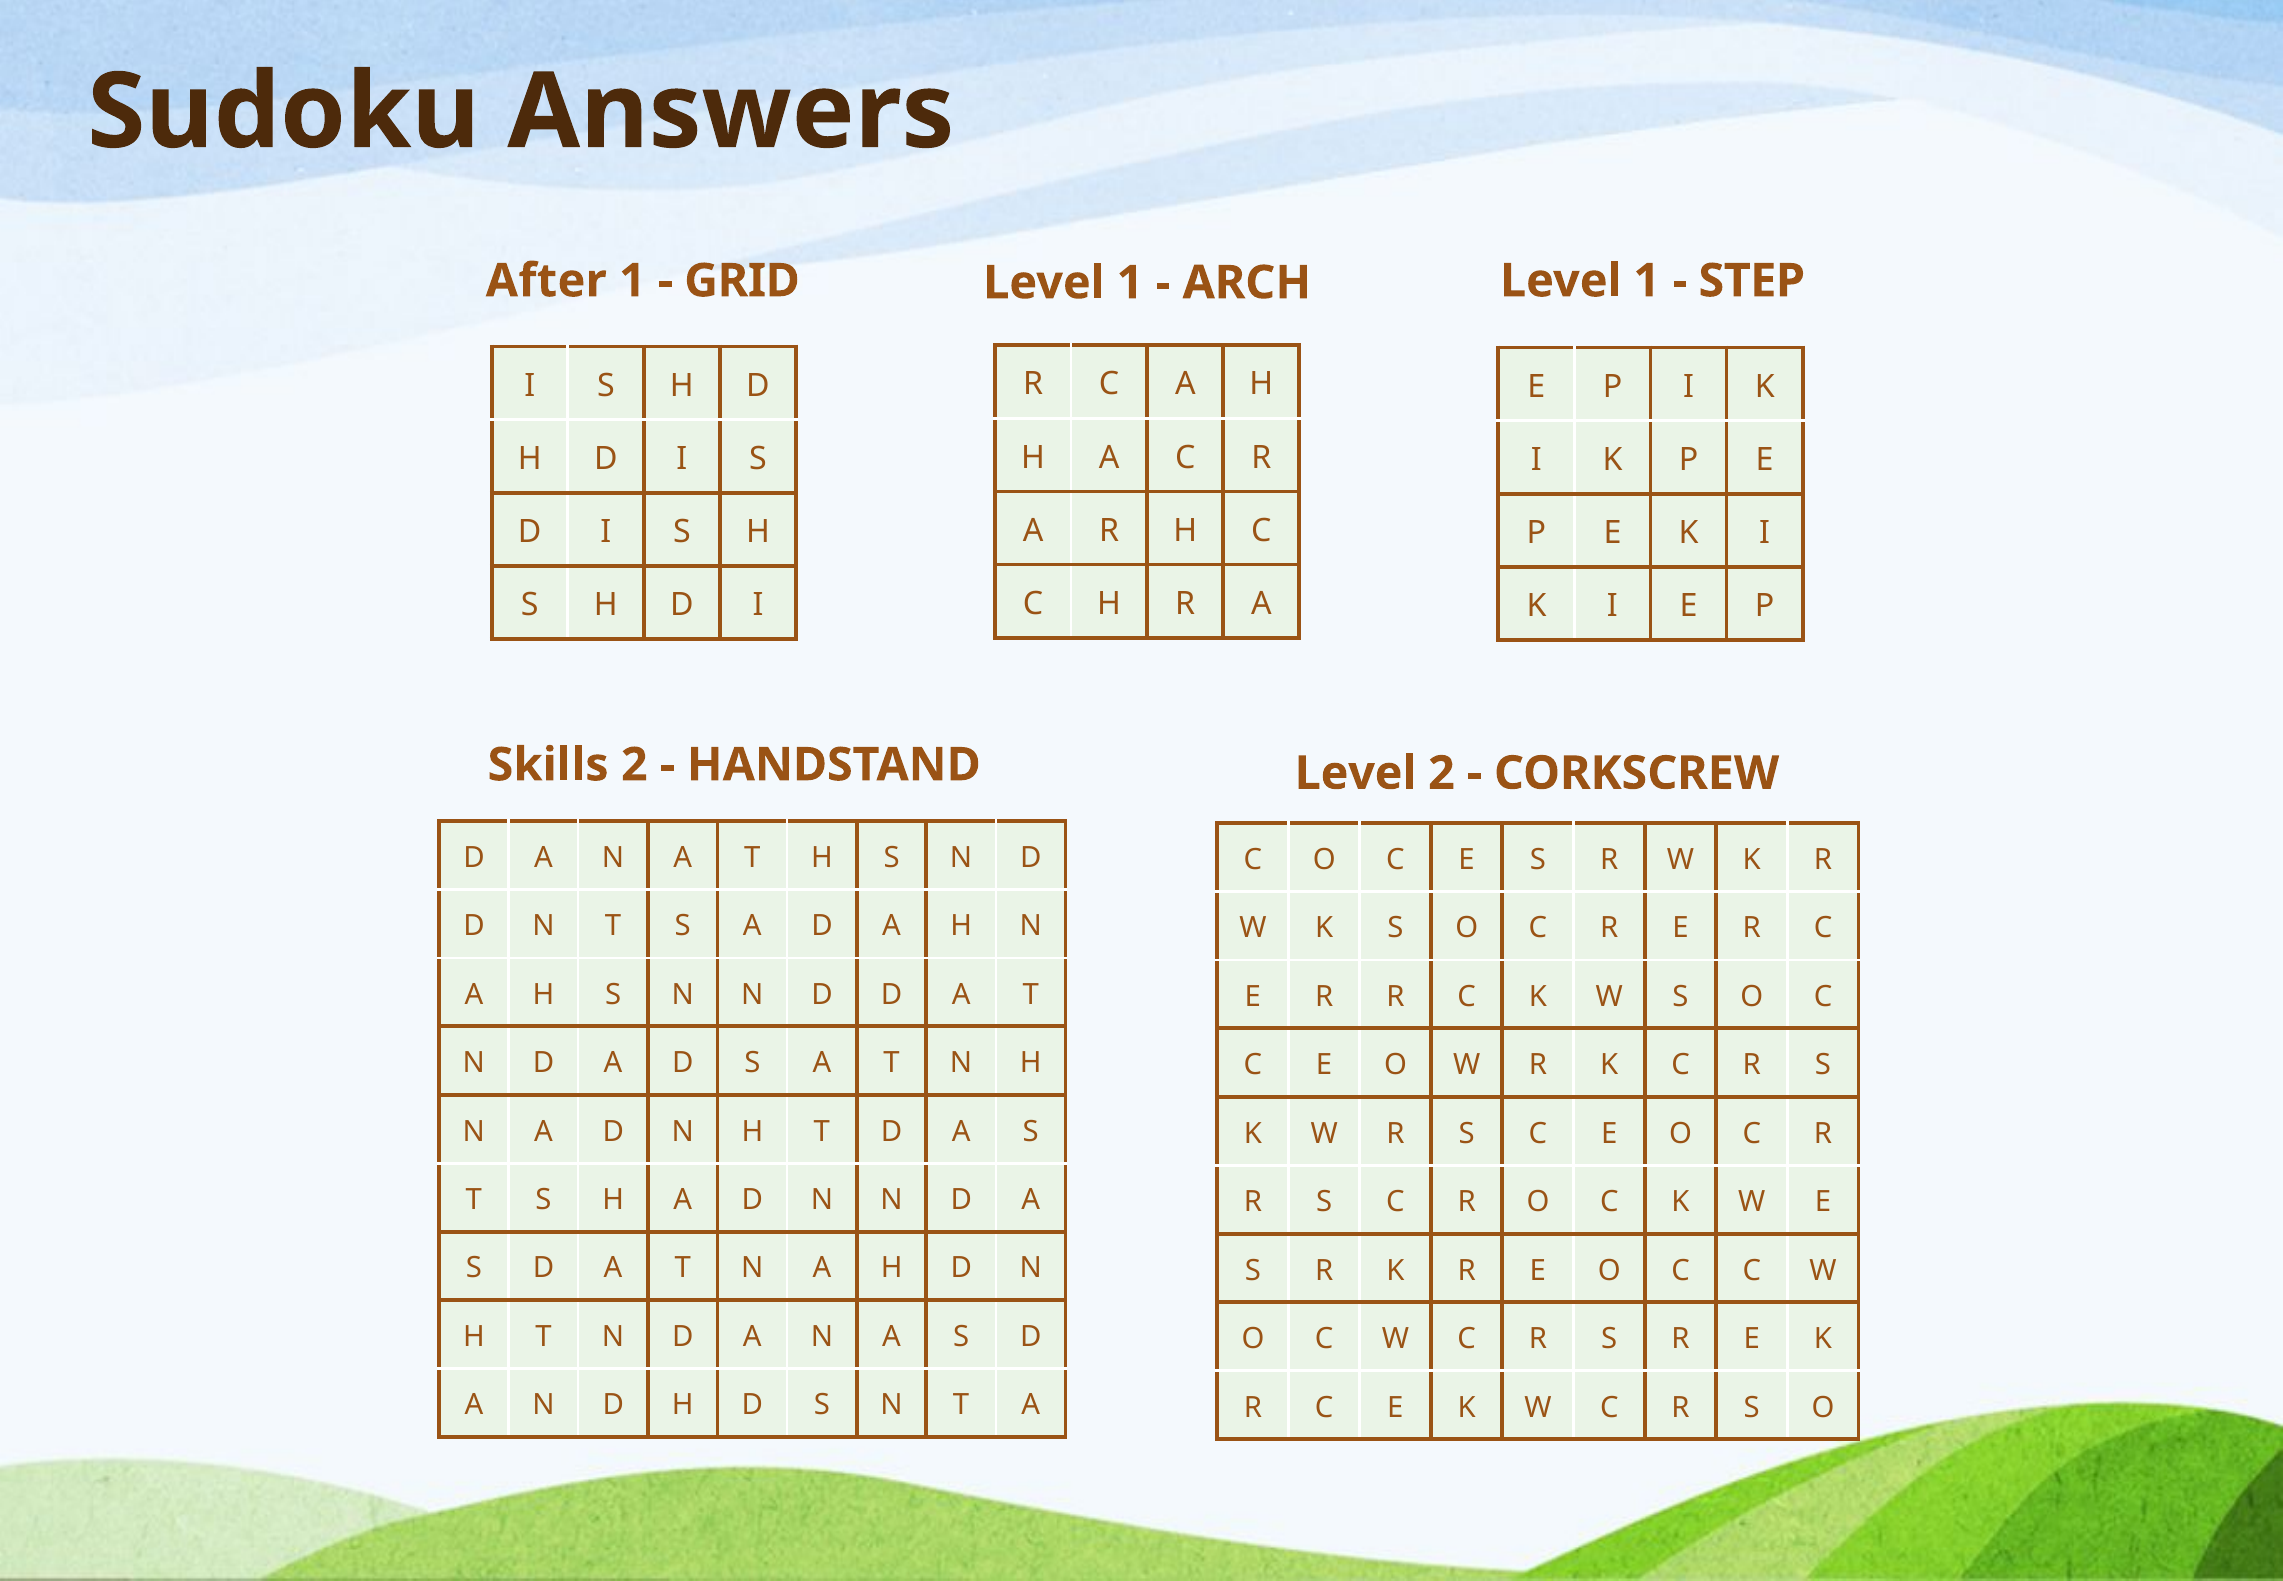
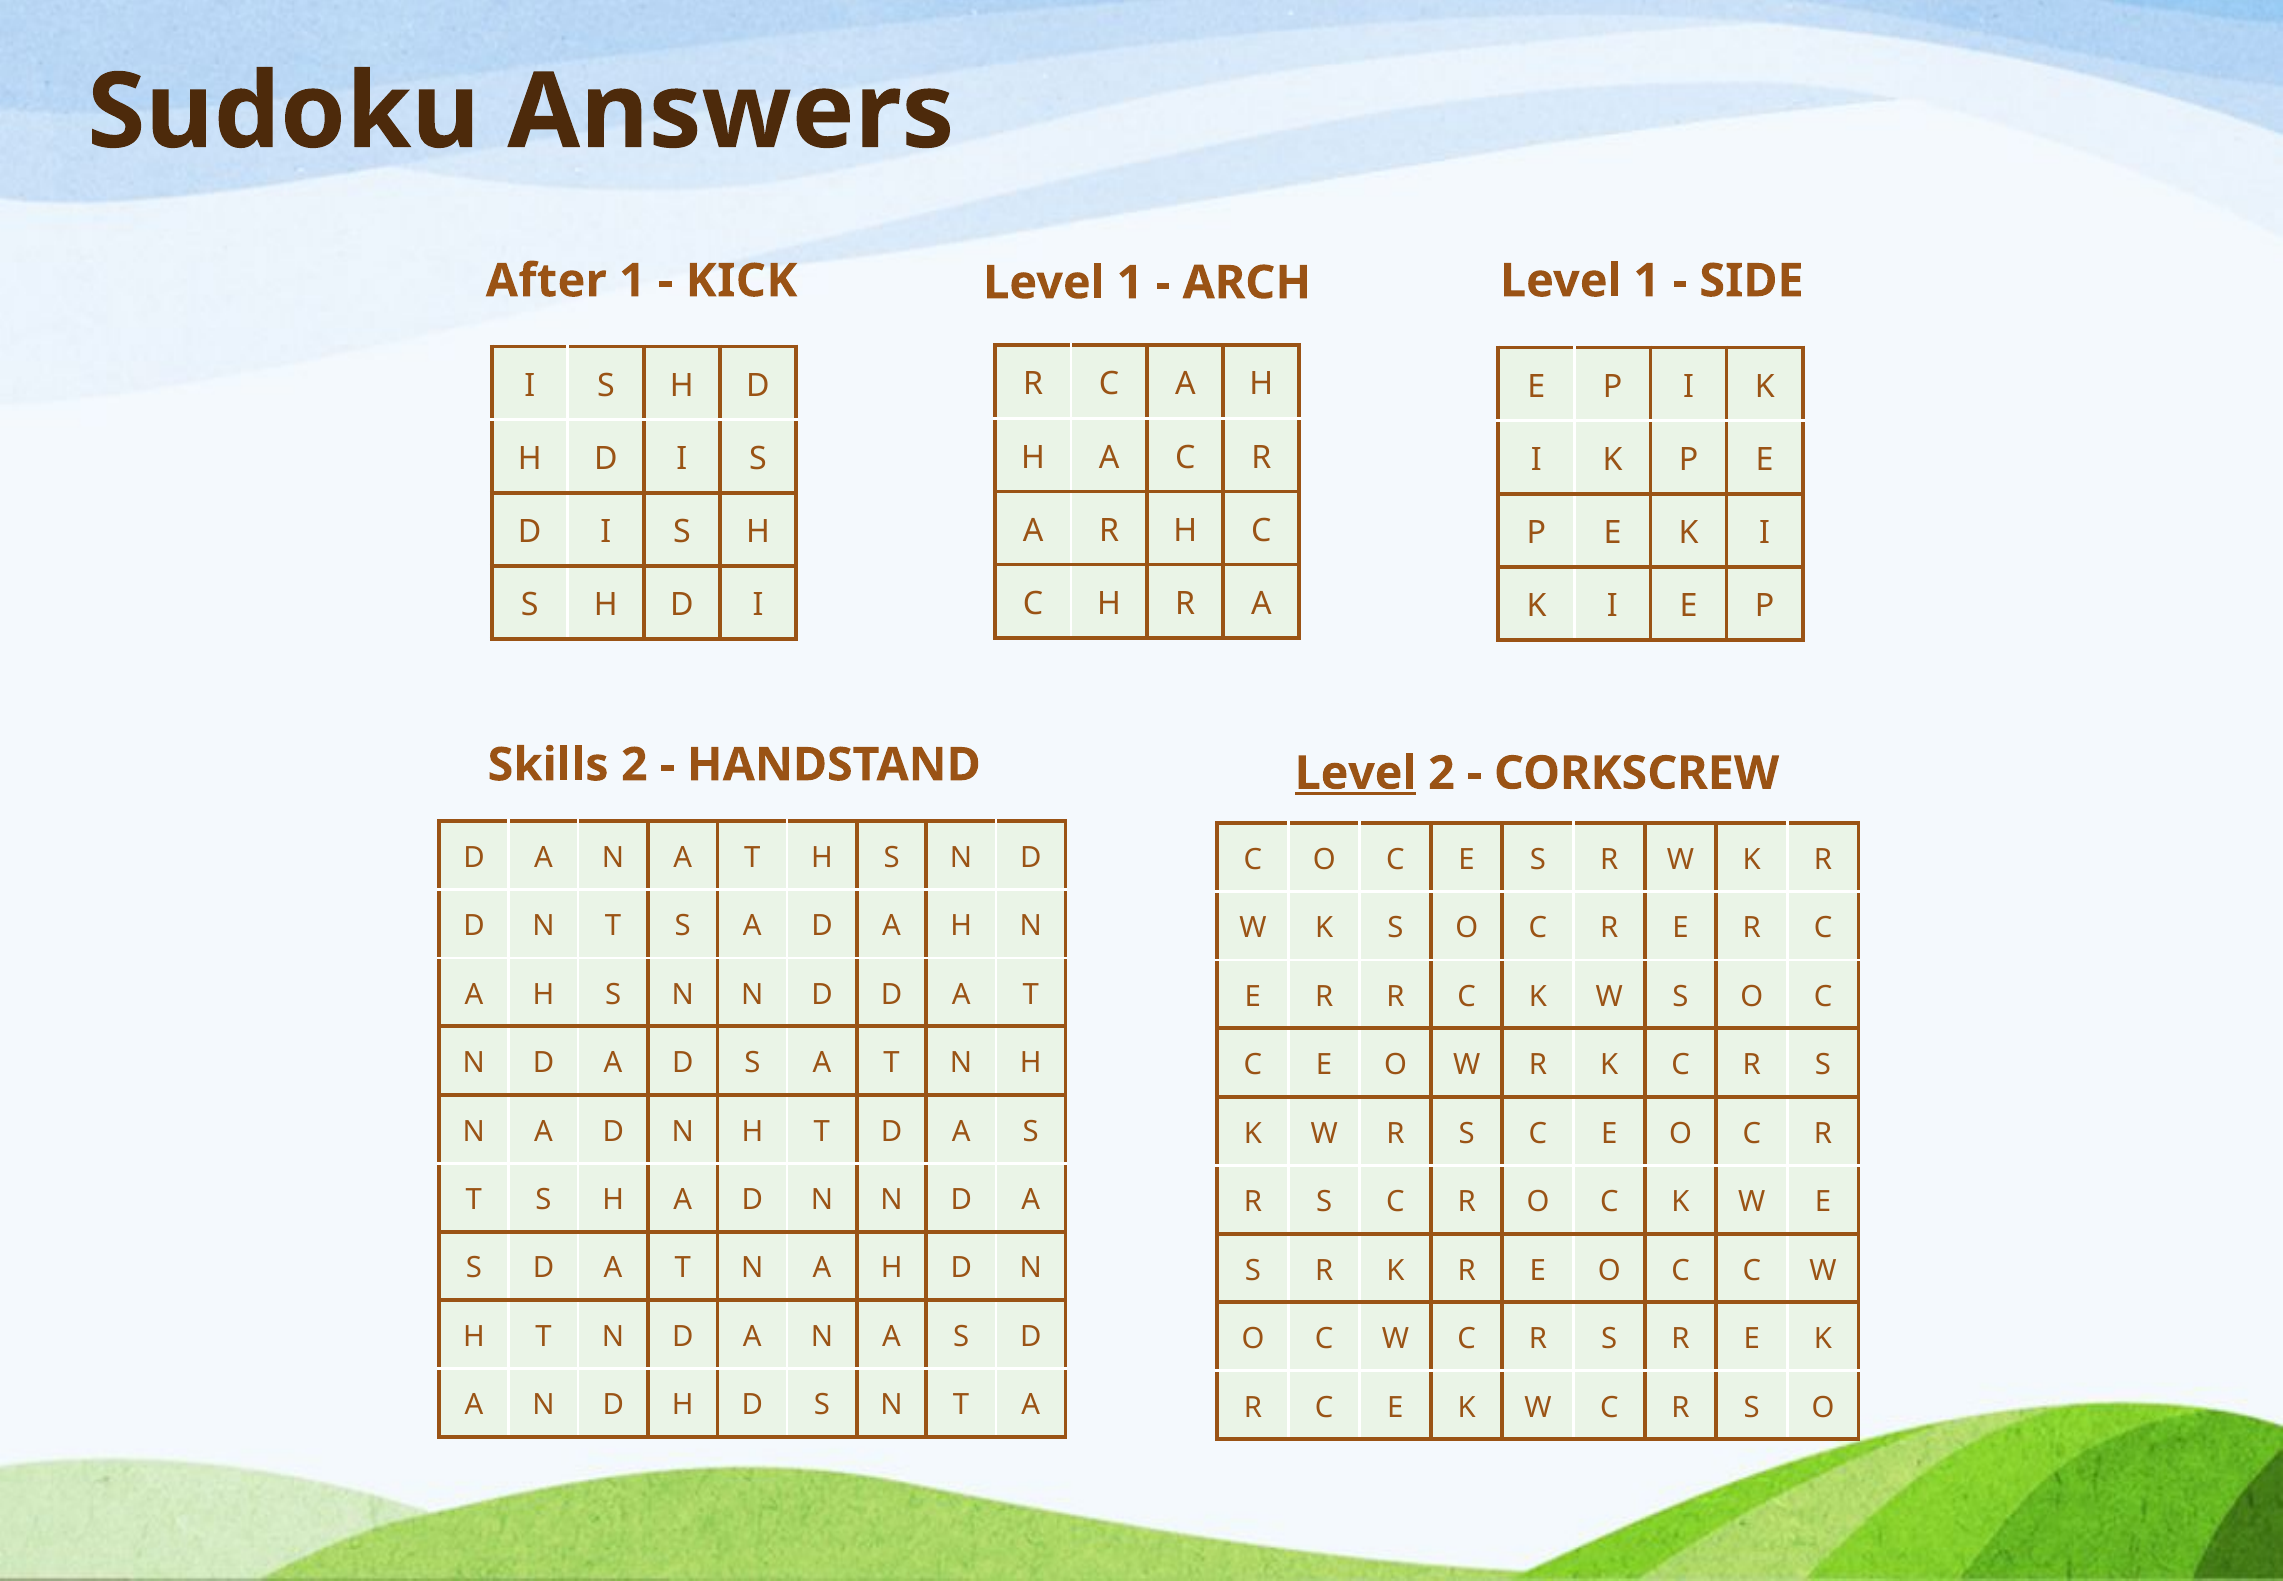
GRID: GRID -> KICK
STEP: STEP -> SIDE
Level at (1355, 773) underline: none -> present
